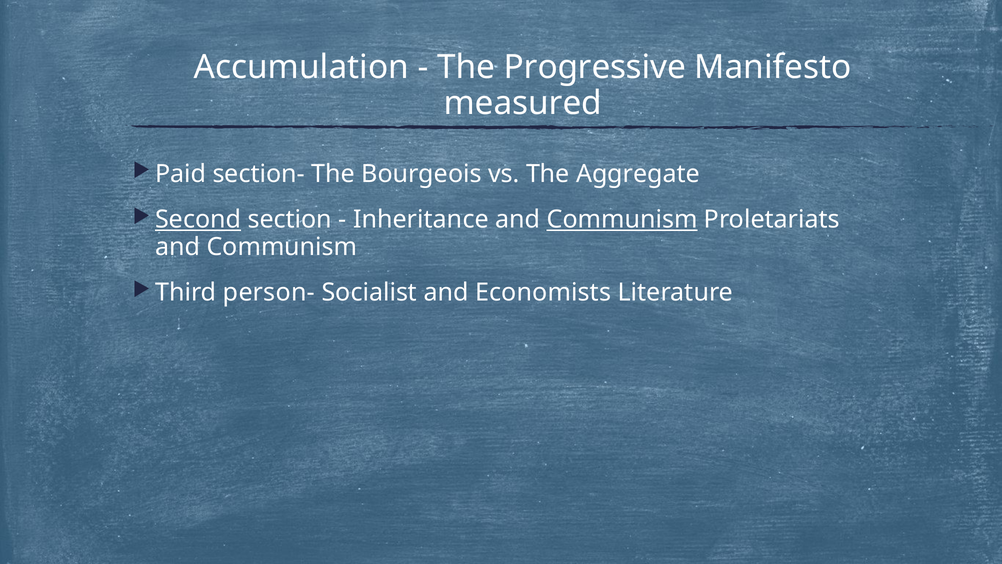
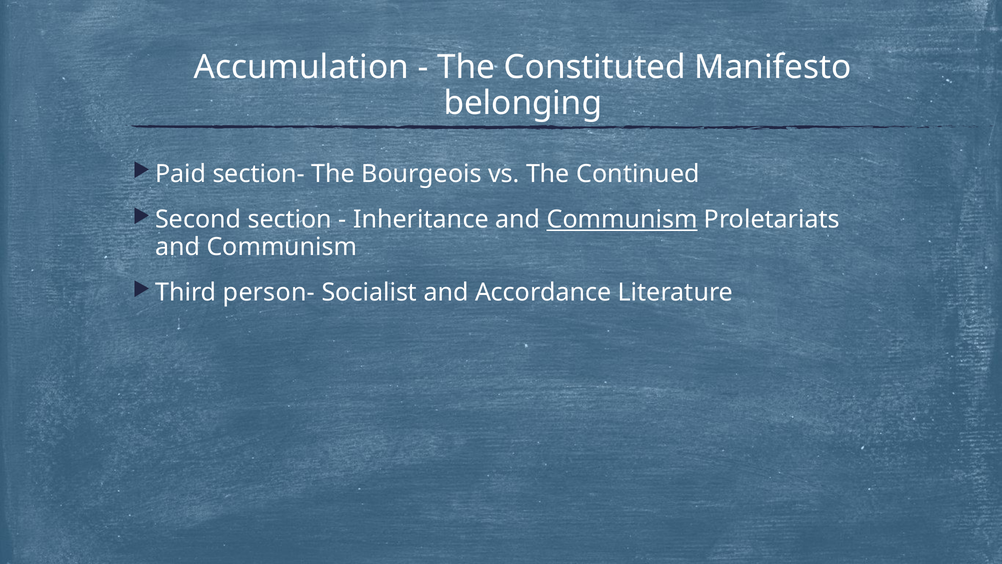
Progressive: Progressive -> Constituted
measured: measured -> belonging
Aggregate: Aggregate -> Continued
Second underline: present -> none
Economists: Economists -> Accordance
